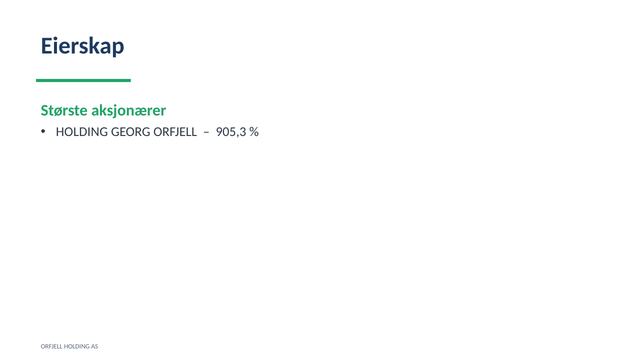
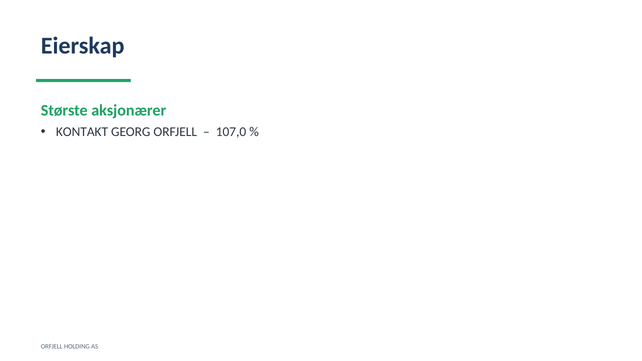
HOLDING at (82, 132): HOLDING -> KONTAKT
905,3: 905,3 -> 107,0
